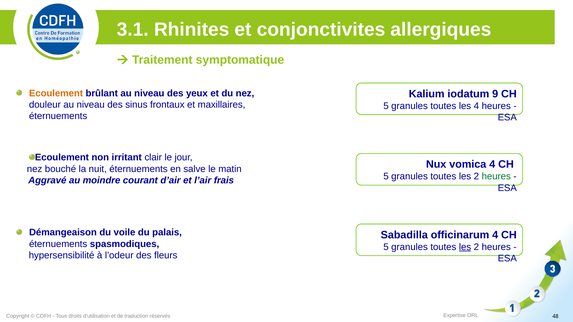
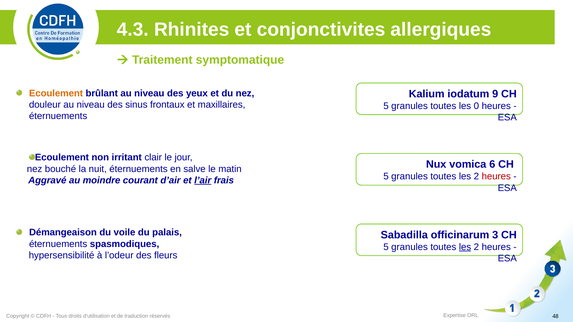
3.1: 3.1 -> 4.3
les 4: 4 -> 0
vomica 4: 4 -> 6
heures at (496, 177) colour: green -> red
l’air underline: none -> present
officinarum 4: 4 -> 3
